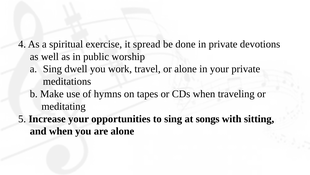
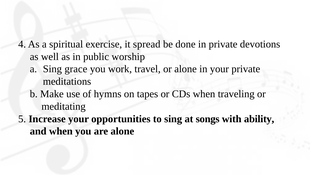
dwell: dwell -> grace
sitting: sitting -> ability
